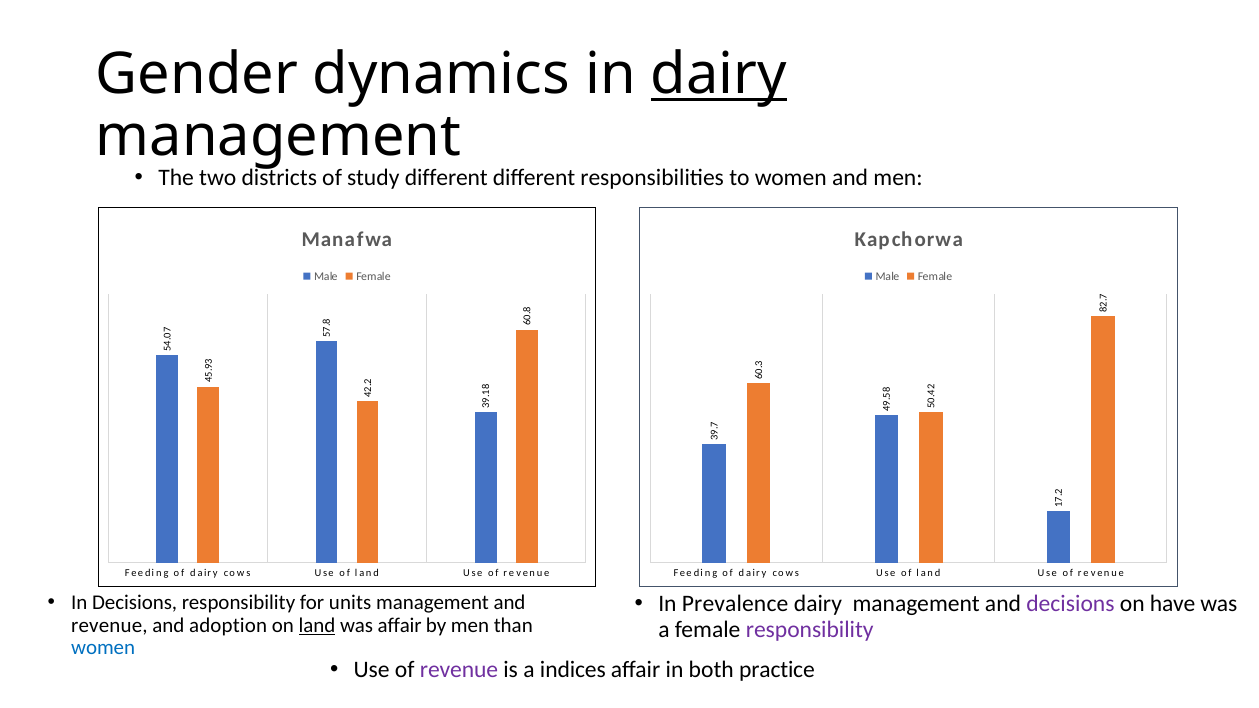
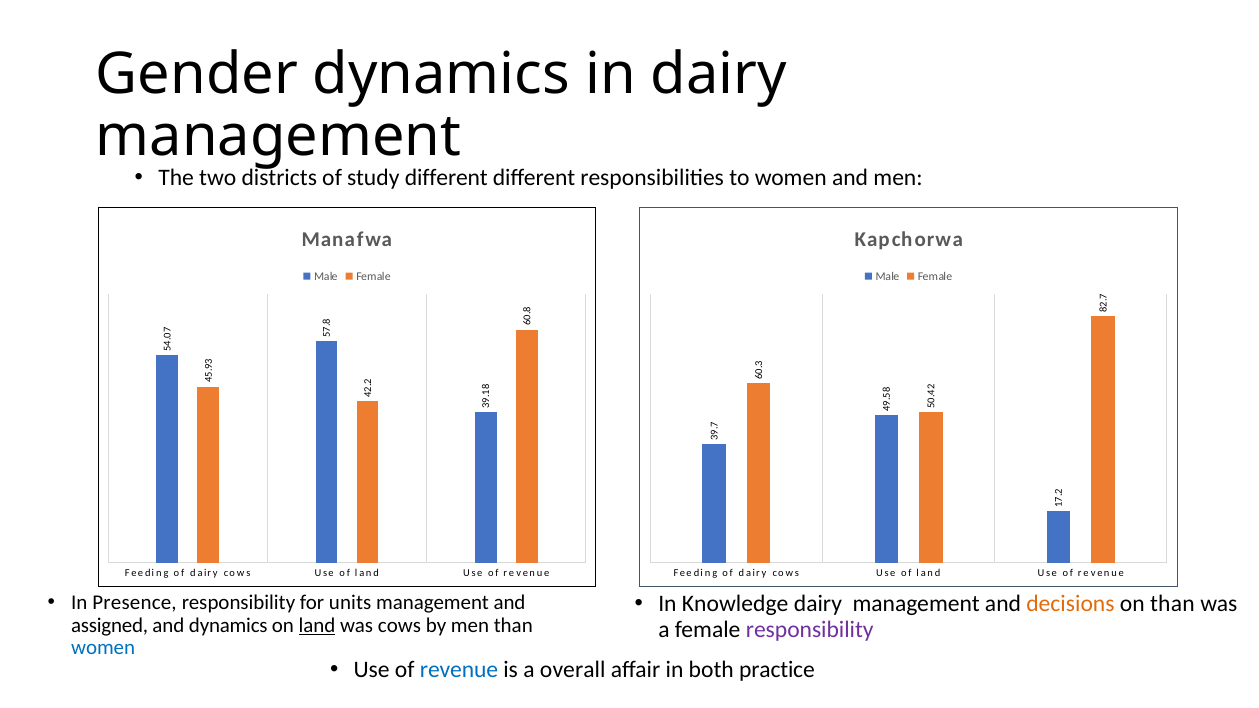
dairy at (719, 75) underline: present -> none
In Decisions: Decisions -> Presence
Prevalence: Prevalence -> Knowledge
decisions at (1070, 604) colour: purple -> orange
on have: have -> than
revenue at (109, 625): revenue -> assigned
and adoption: adoption -> dynamics
was affair: affair -> cows
revenue at (459, 670) colour: purple -> blue
indices: indices -> overall
